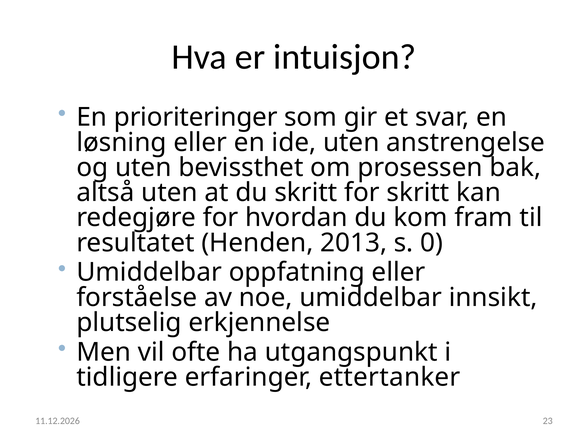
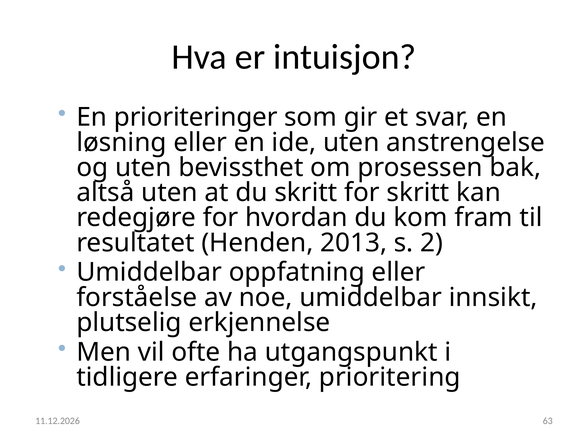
0: 0 -> 2
ettertanker: ettertanker -> prioritering
23: 23 -> 63
